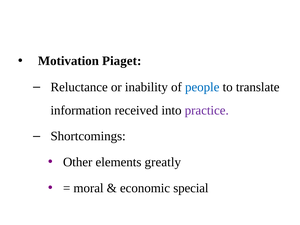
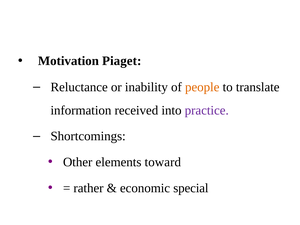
people colour: blue -> orange
greatly: greatly -> toward
moral: moral -> rather
